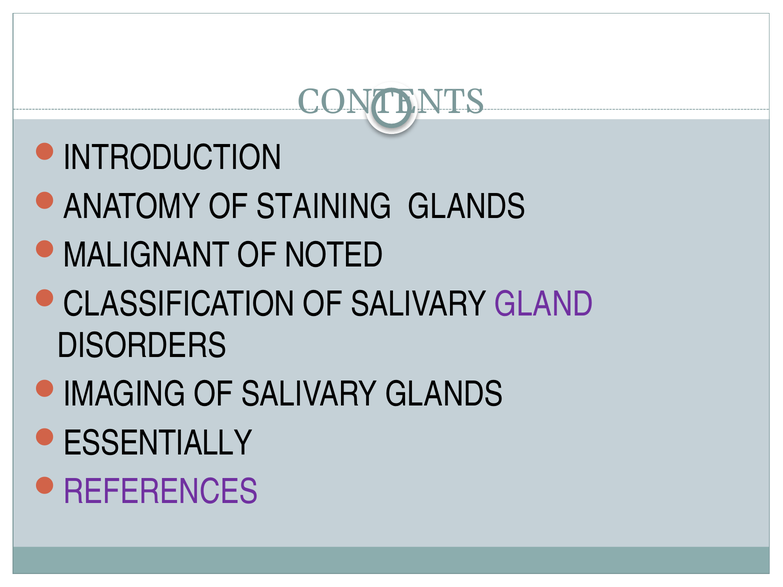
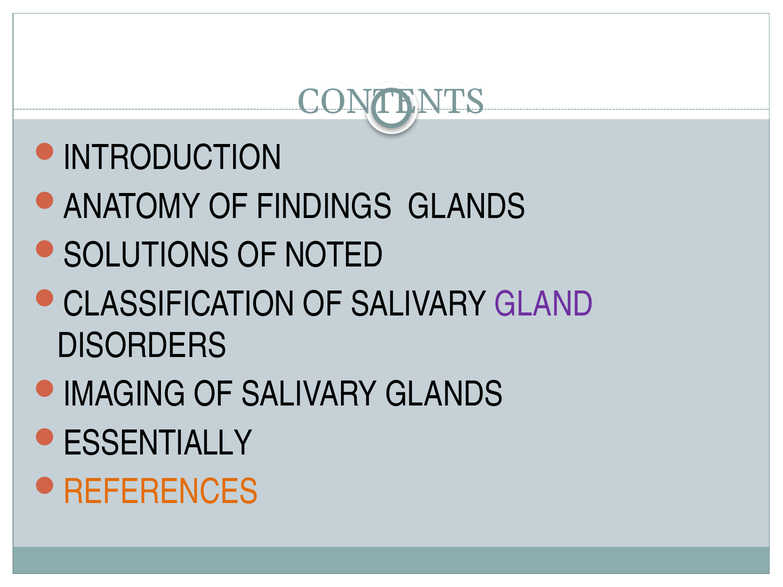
STAINING: STAINING -> FINDINGS
MALIGNANT: MALIGNANT -> SOLUTIONS
REFERENCES colour: purple -> orange
